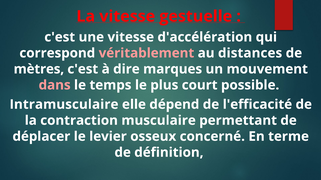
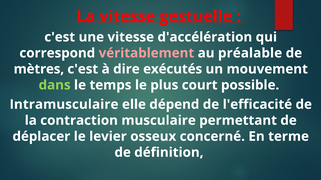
distances: distances -> préalable
marques: marques -> exécutés
dans colour: pink -> light green
